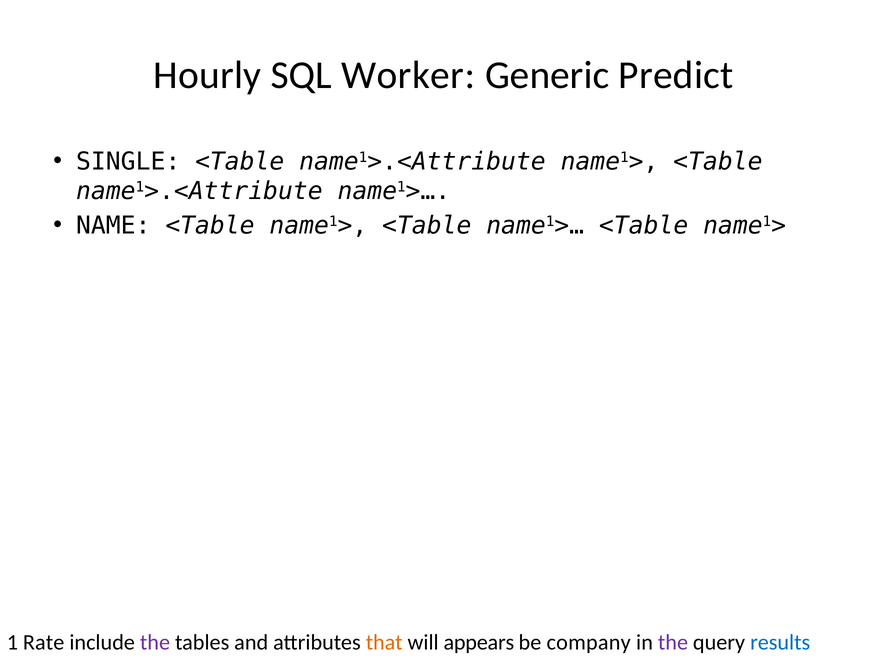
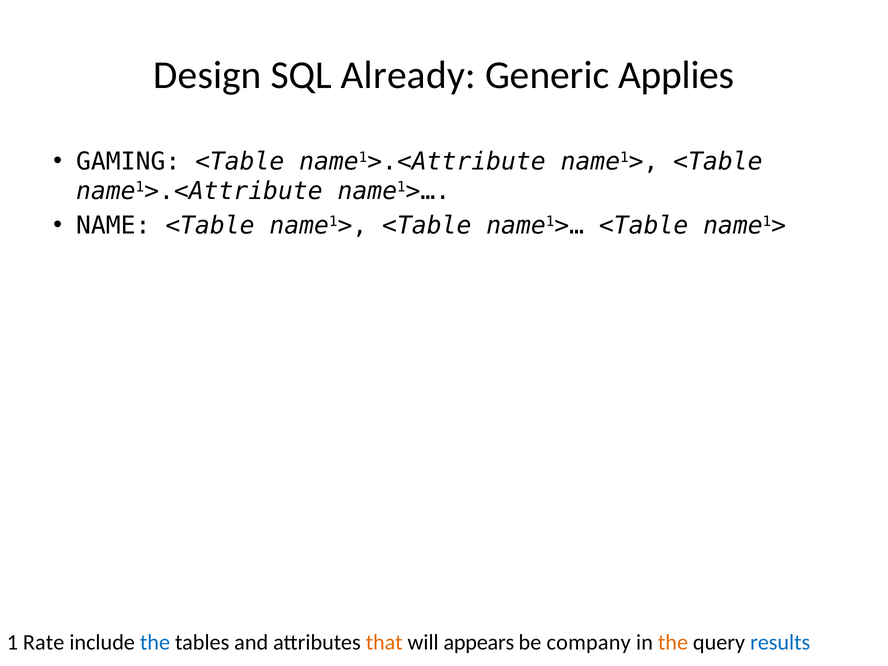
Hourly: Hourly -> Design
Worker: Worker -> Already
Predict: Predict -> Applies
SINGLE: SINGLE -> GAMING
the at (155, 642) colour: purple -> blue
the at (673, 642) colour: purple -> orange
